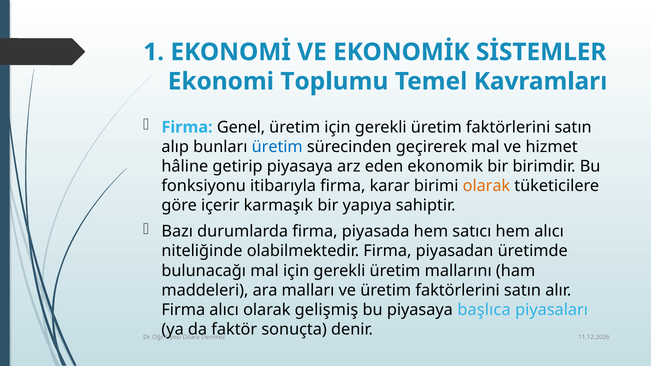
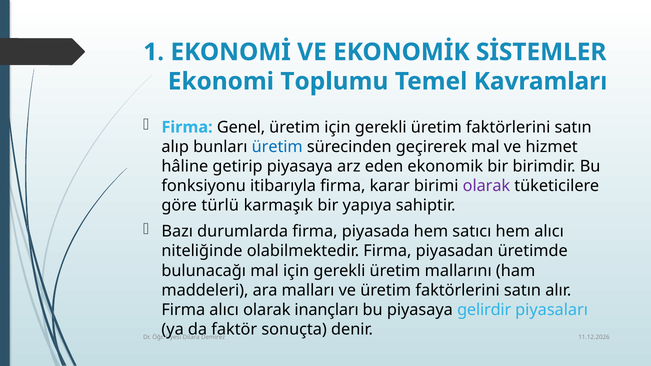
olarak at (486, 186) colour: orange -> purple
içerir: içerir -> türlü
gelişmiş: gelişmiş -> inançları
başlıca: başlıca -> gelirdir
